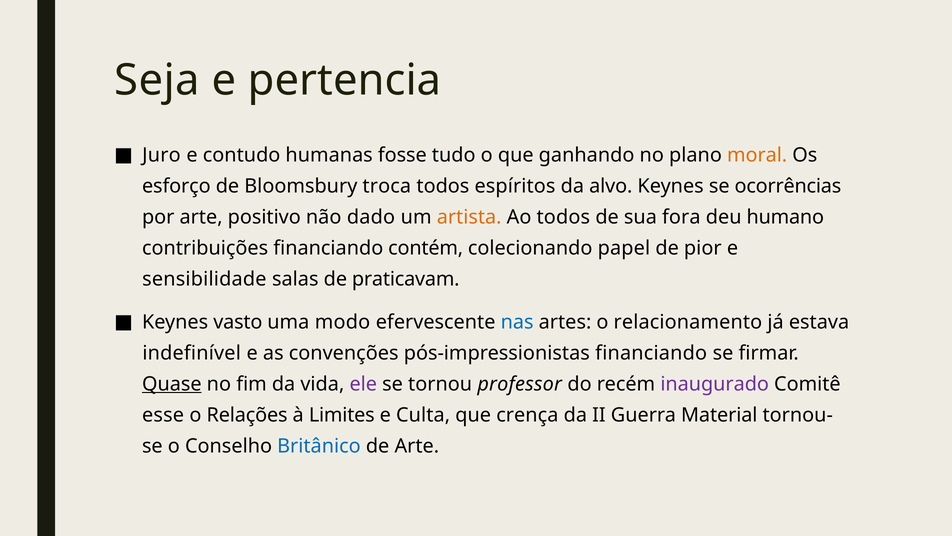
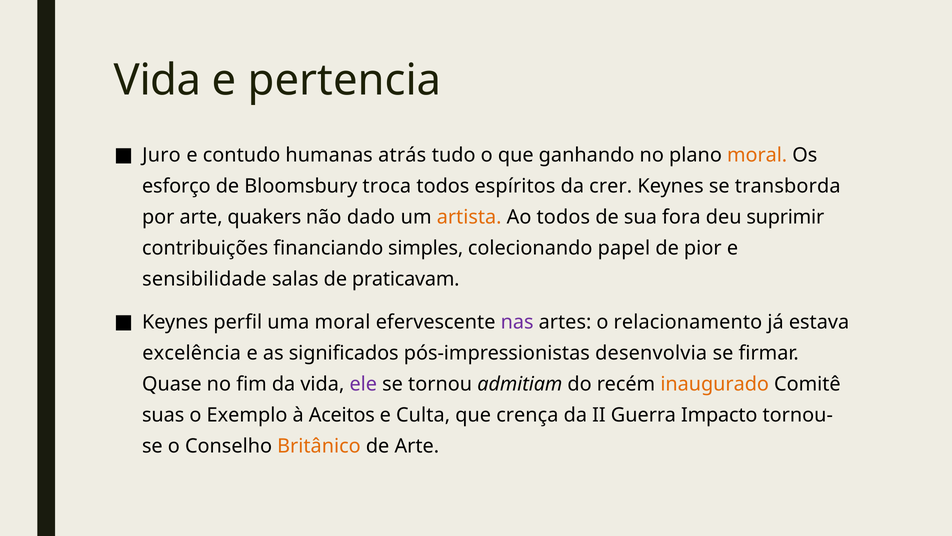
Seja at (157, 80): Seja -> Vida
fosse: fosse -> atrás
alvo: alvo -> crer
ocorrências: ocorrências -> transborda
positivo: positivo -> quakers
humano: humano -> suprimir
contém: contém -> simples
vasto: vasto -> perfil
uma modo: modo -> moral
nas colour: blue -> purple
indefinível: indefinível -> excelência
convenções: convenções -> significados
pós-impressionistas financiando: financiando -> desenvolvia
Quase underline: present -> none
professor: professor -> admitiam
inaugurado colour: purple -> orange
esse: esse -> suas
Relações: Relações -> Exemplo
Limites: Limites -> Aceitos
Material: Material -> Impacto
Britânico colour: blue -> orange
